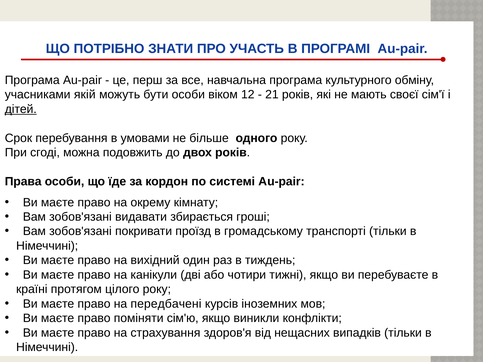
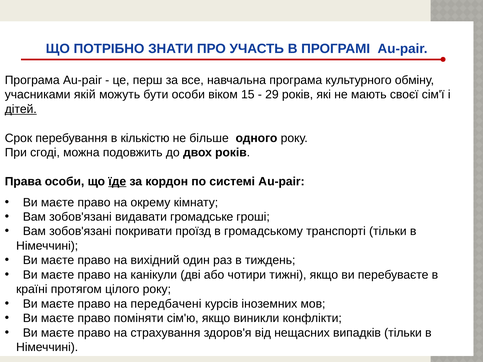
12: 12 -> 15
21: 21 -> 29
умовами: умовами -> кількістю
їде underline: none -> present
збирається: збирається -> громадське
